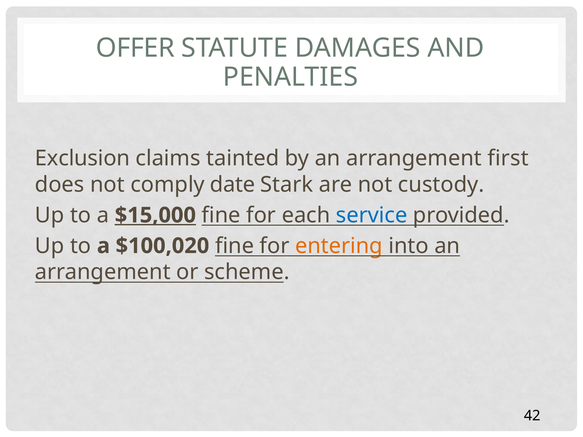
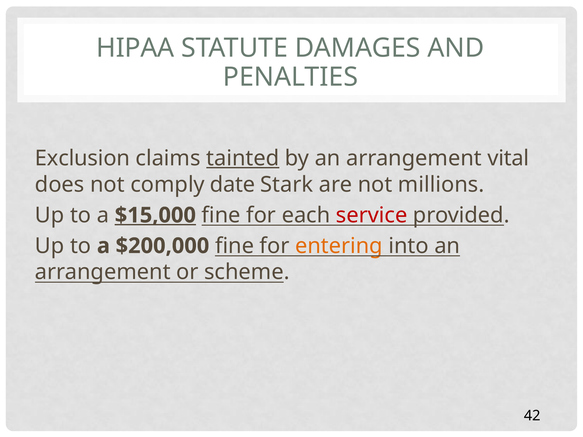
OFFER: OFFER -> HIPAA
tainted underline: none -> present
first: first -> vital
custody: custody -> millions
service colour: blue -> red
$100,020: $100,020 -> $200,000
